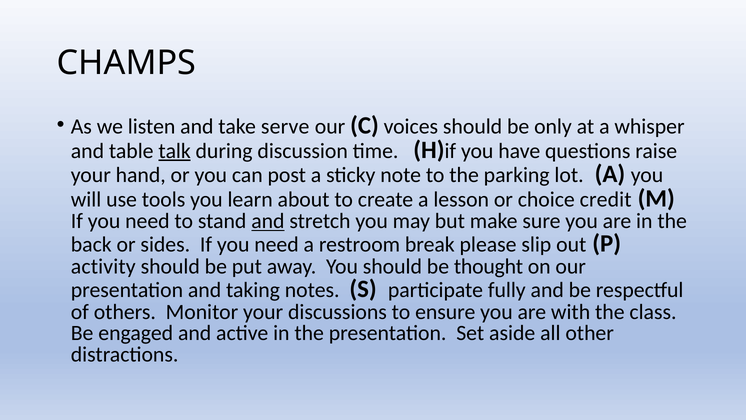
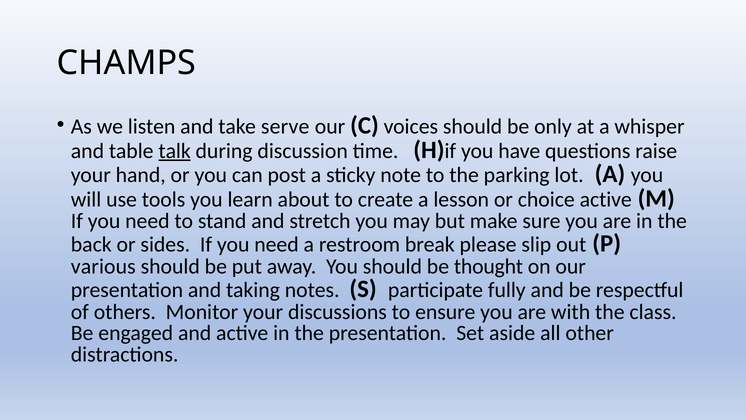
choice credit: credit -> active
and at (268, 221) underline: present -> none
activity: activity -> various
